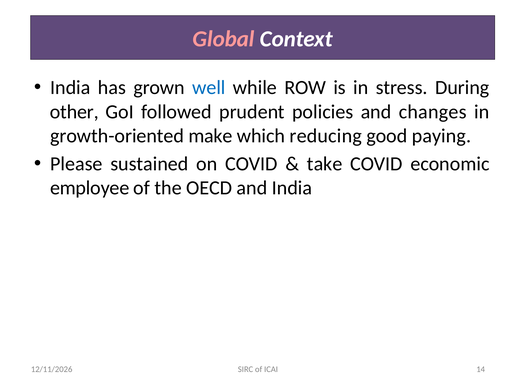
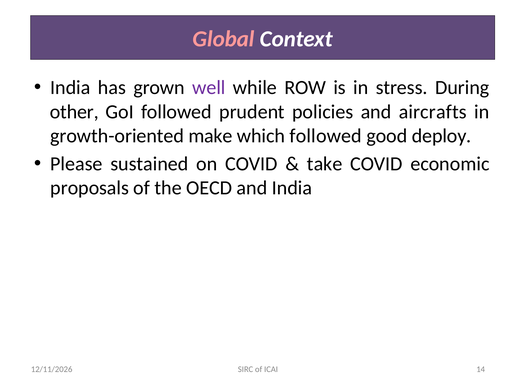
well colour: blue -> purple
changes: changes -> aircrafts
which reducing: reducing -> followed
paying: paying -> deploy
employee: employee -> proposals
